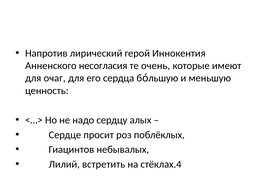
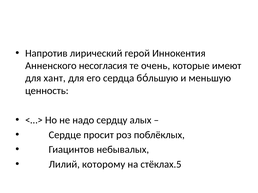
очаг: очаг -> хант
встретить: встретить -> которому
стёклах.4: стёклах.4 -> стёклах.5
